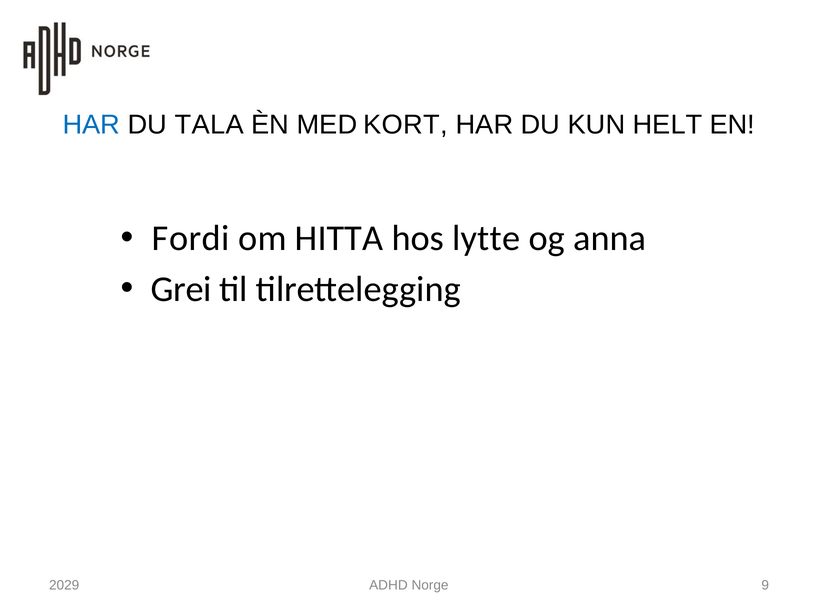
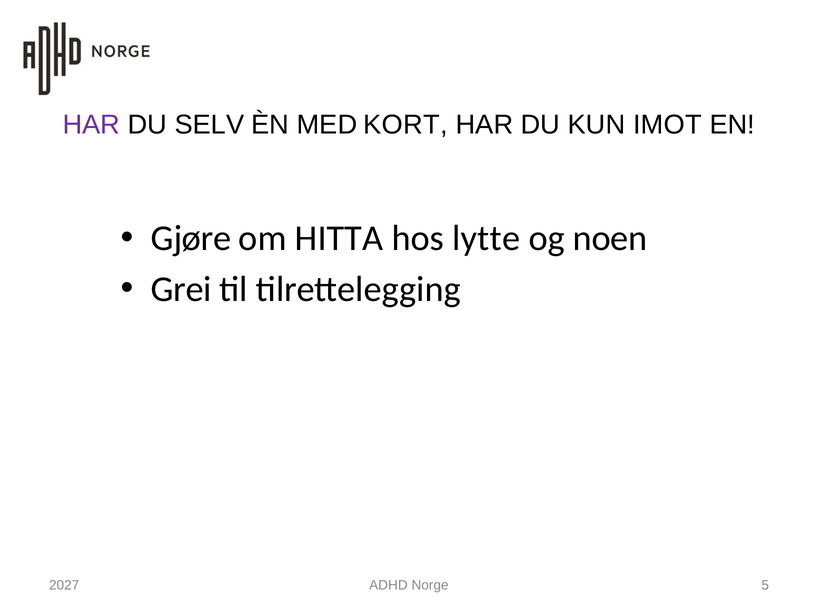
HAR at (91, 125) colour: blue -> purple
TALA: TALA -> SELV
HELT: HELT -> IMOT
Fordi: Fordi -> Gjøre
anna: anna -> noen
2029: 2029 -> 2027
9: 9 -> 5
